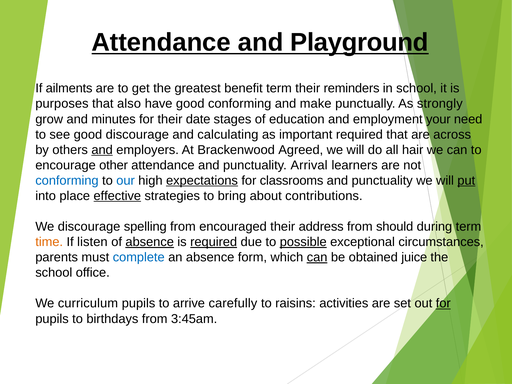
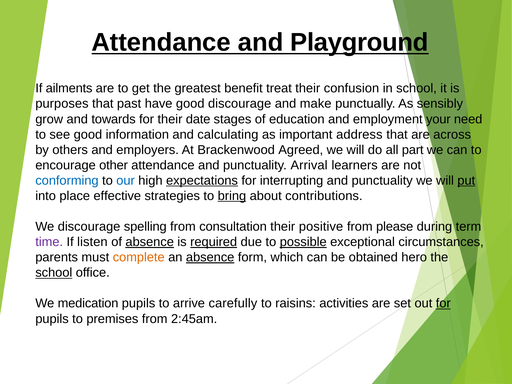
benefit term: term -> treat
reminders: reminders -> confusion
also: also -> past
good conforming: conforming -> discourage
strongly: strongly -> sensibly
minutes: minutes -> towards
good discourage: discourage -> information
important required: required -> address
and at (102, 150) underline: present -> none
hair: hair -> part
classrooms: classrooms -> interrupting
effective underline: present -> none
bring underline: none -> present
encouraged: encouraged -> consultation
address: address -> positive
should: should -> please
time colour: orange -> purple
complete colour: blue -> orange
absence at (210, 257) underline: none -> present
can at (317, 257) underline: present -> none
juice: juice -> hero
school at (54, 273) underline: none -> present
curriculum: curriculum -> medication
birthdays: birthdays -> premises
3:45am: 3:45am -> 2:45am
